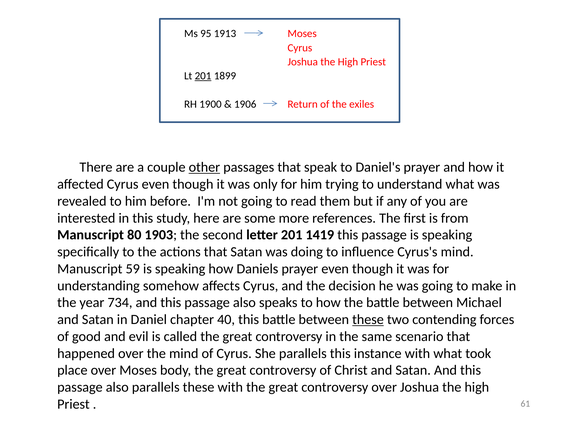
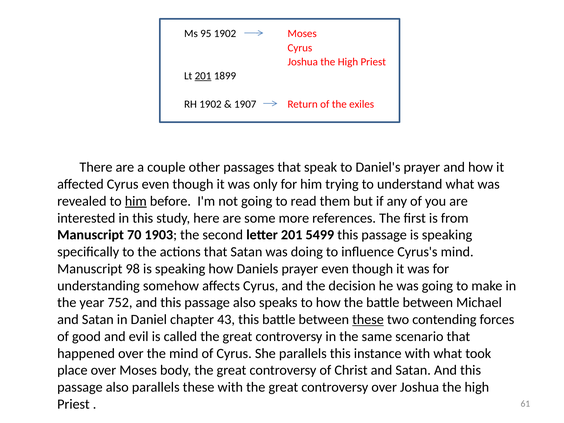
95 1913: 1913 -> 1902
RH 1900: 1900 -> 1902
1906: 1906 -> 1907
other underline: present -> none
him at (136, 201) underline: none -> present
80: 80 -> 70
1419: 1419 -> 5499
59: 59 -> 98
734: 734 -> 752
40: 40 -> 43
